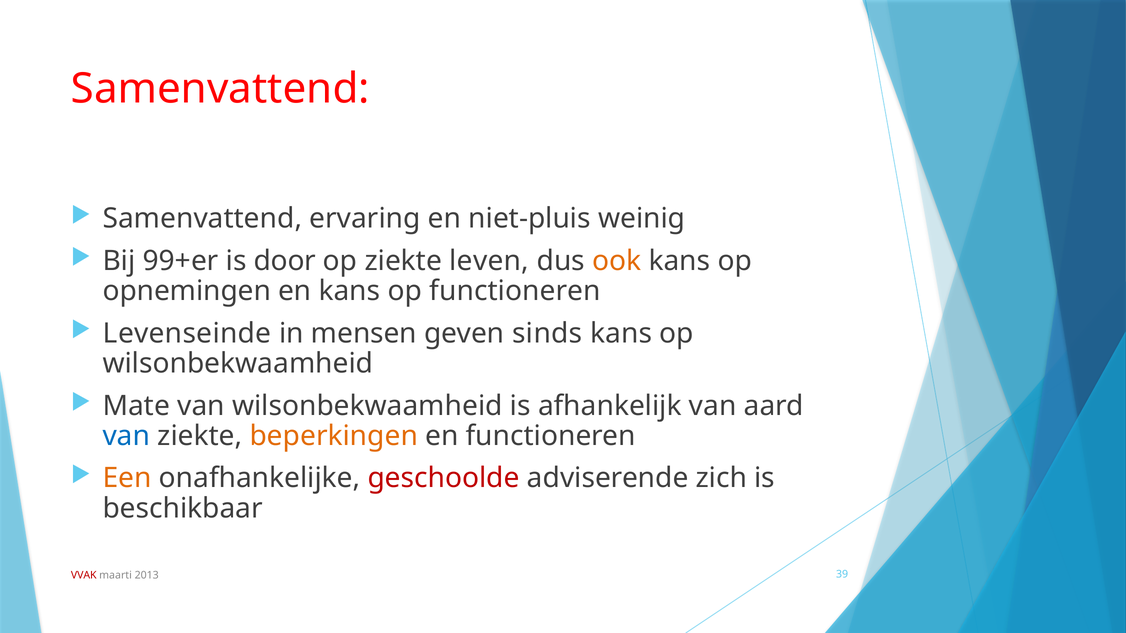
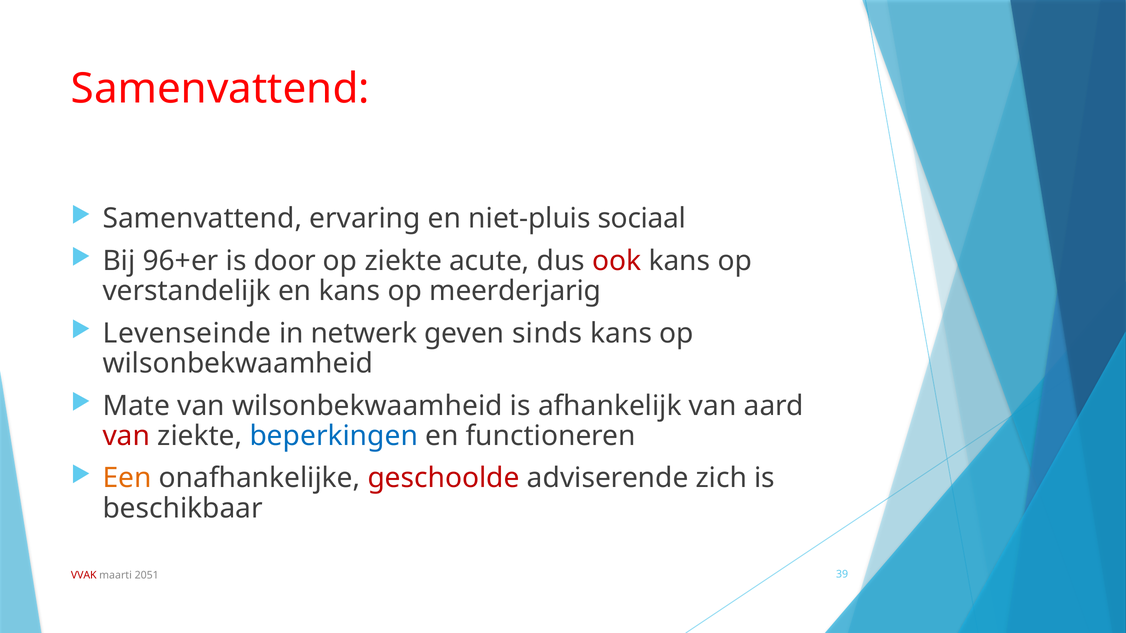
weinig: weinig -> sociaal
99+er: 99+er -> 96+er
leven: leven -> acute
ook colour: orange -> red
opnemingen: opnemingen -> verstandelijk
op functioneren: functioneren -> meerderjarig
mensen: mensen -> netwerk
van at (126, 436) colour: blue -> red
beperkingen colour: orange -> blue
2013: 2013 -> 2051
